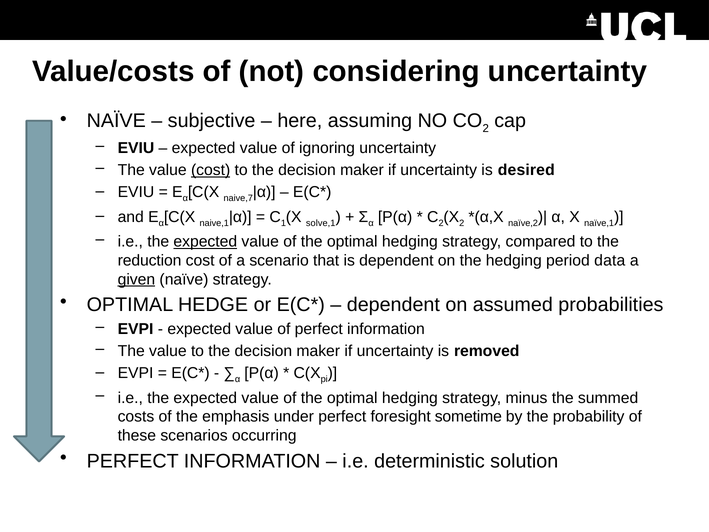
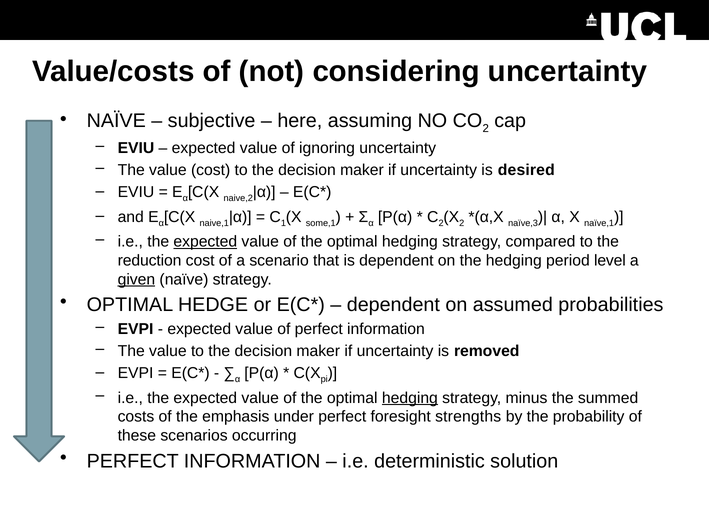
cost at (211, 170) underline: present -> none
naive,7: naive,7 -> naive,2
solve,1: solve,1 -> some,1
naïve,2: naïve,2 -> naïve,3
data: data -> level
hedging at (410, 398) underline: none -> present
sometime: sometime -> strengths
